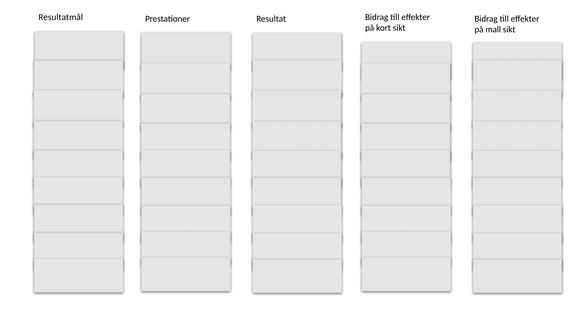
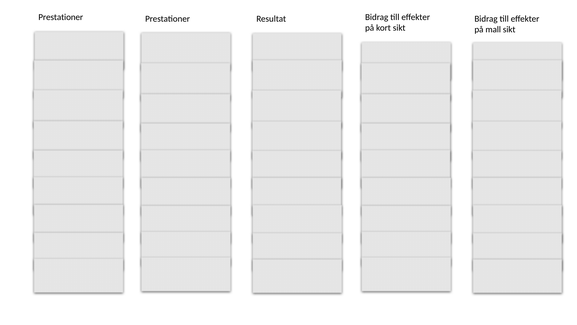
Resultatmål at (61, 17): Resultatmål -> Prestationer
